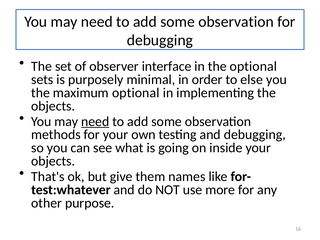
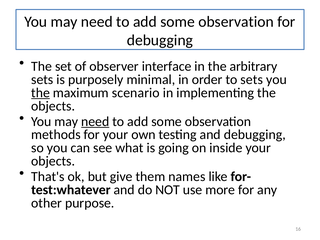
the optional: optional -> arbitrary
to else: else -> sets
the at (41, 93) underline: none -> present
maximum optional: optional -> scenario
